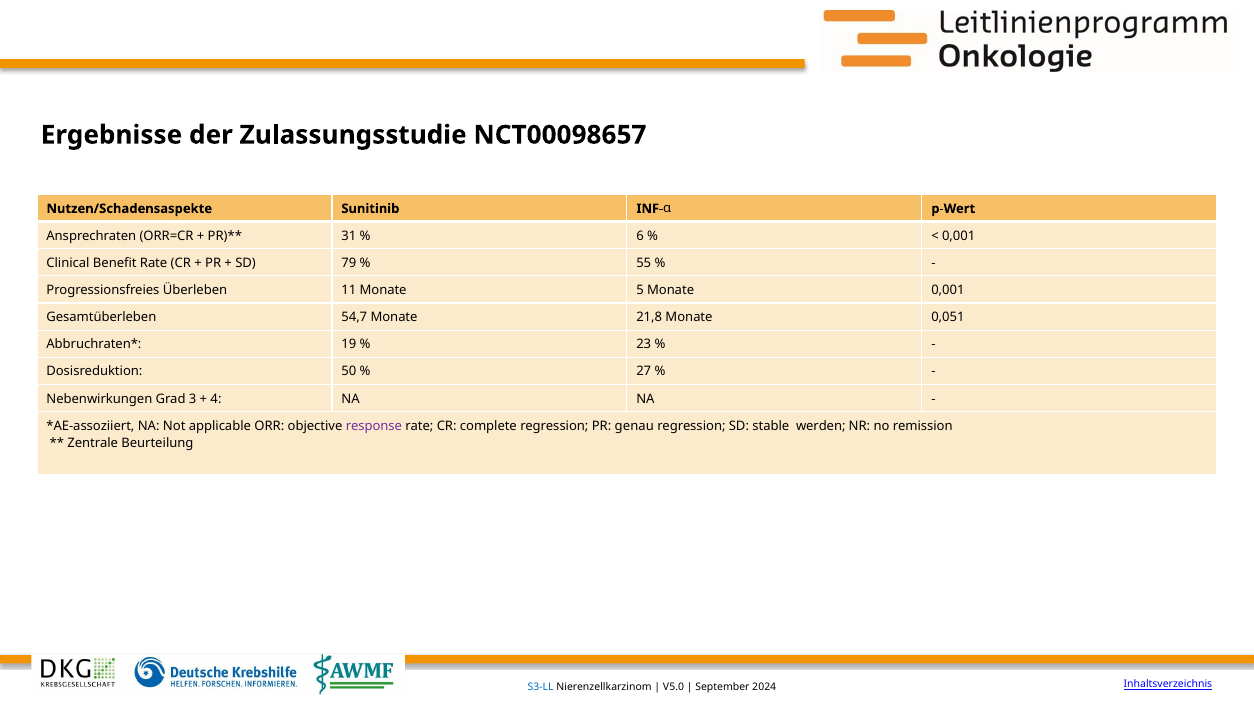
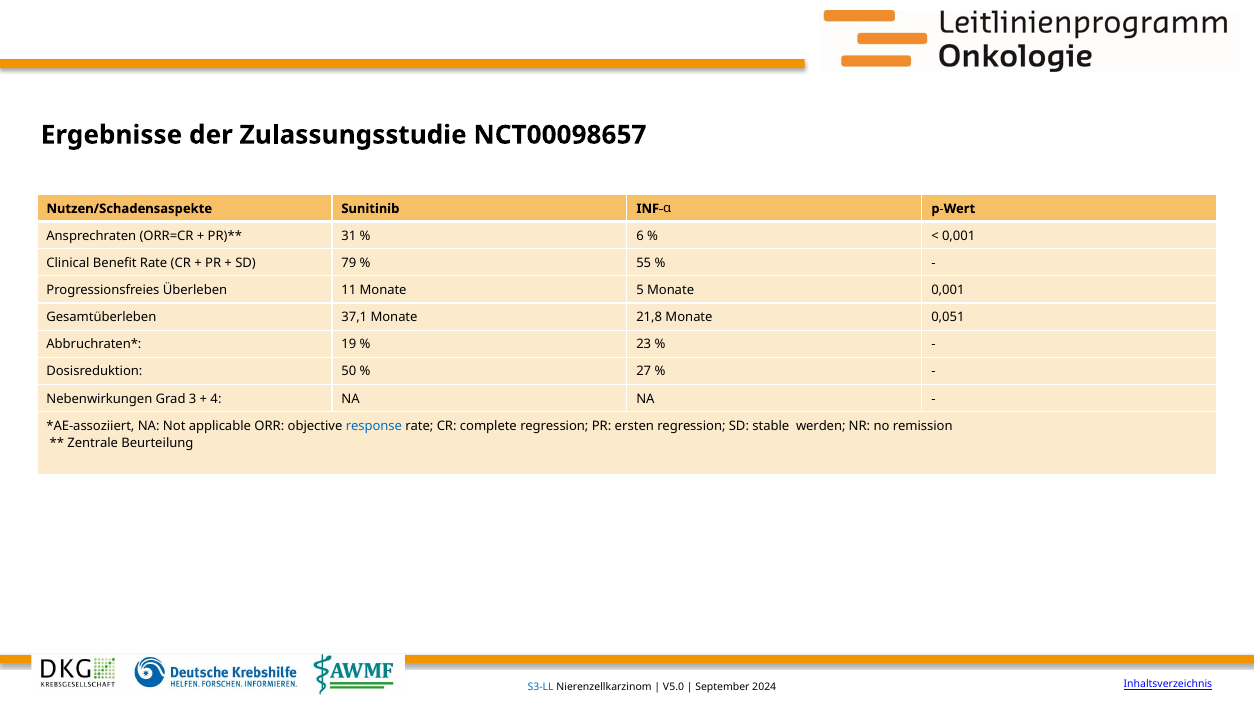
54,7: 54,7 -> 37,1
response colour: purple -> blue
genau: genau -> ersten
